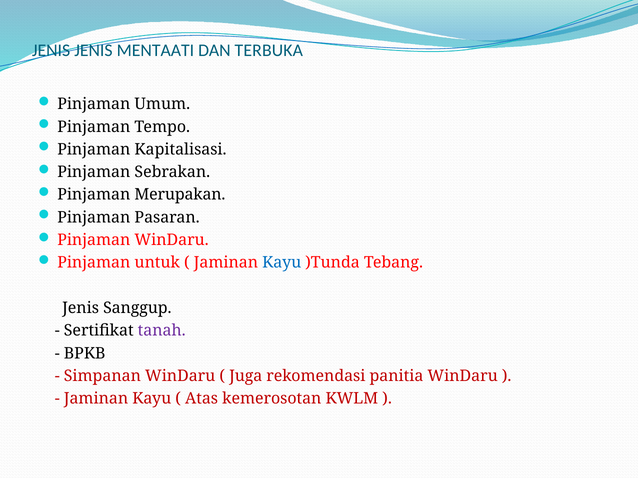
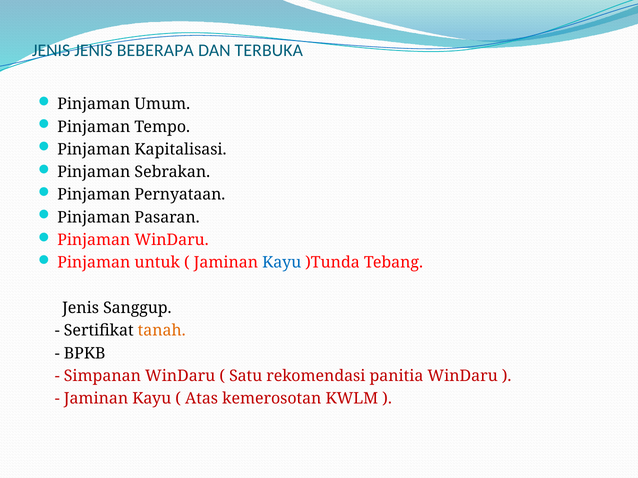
MENTAATI: MENTAATI -> BEBERAPA
Merupakan: Merupakan -> Pernyataan
tanah colour: purple -> orange
Juga: Juga -> Satu
